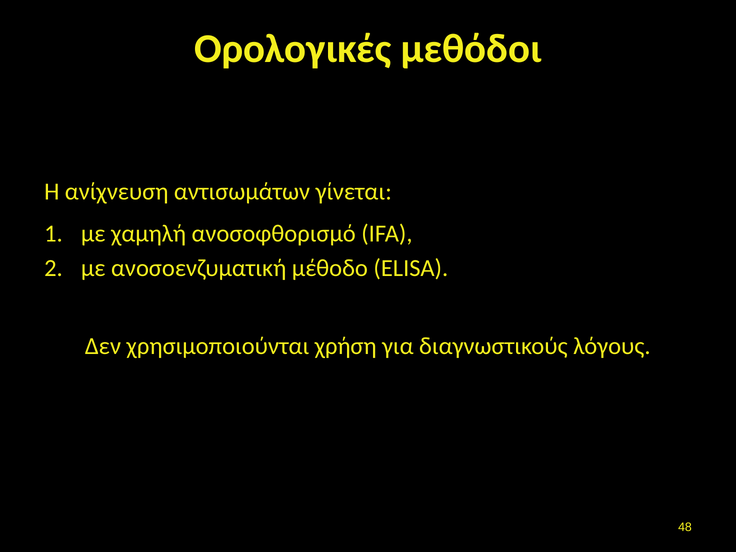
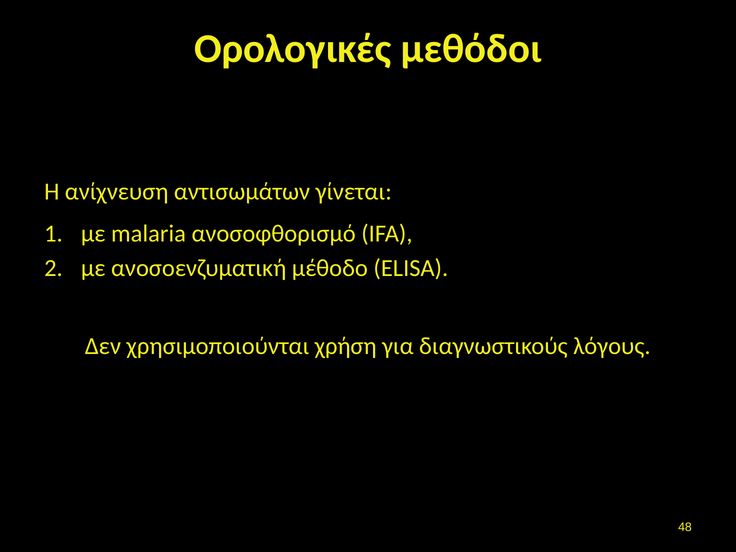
χαμηλή: χαμηλή -> malaria
